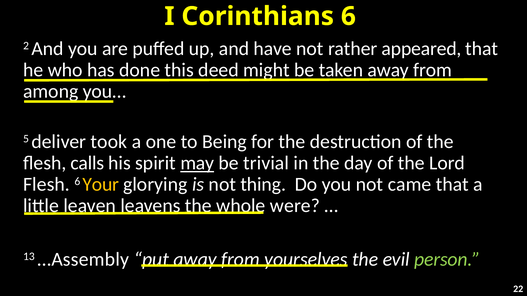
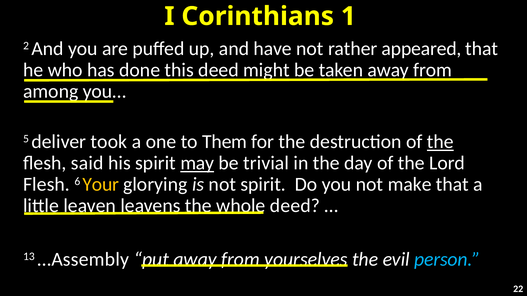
Corinthians 6: 6 -> 1
Being: Being -> Them
the at (440, 142) underline: none -> present
calls: calls -> said
not thing: thing -> spirit
came: came -> make
were at (295, 206): were -> deed
person colour: light green -> light blue
